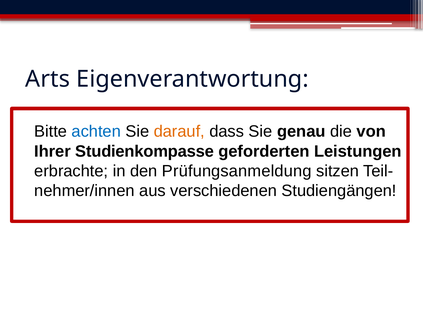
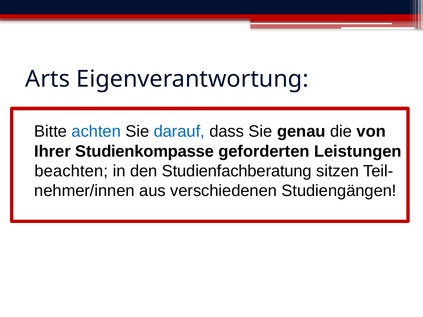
darauf colour: orange -> blue
erbrachte: erbrachte -> beachten
Prüfungsanmeldung: Prüfungsanmeldung -> Studienfachberatung
